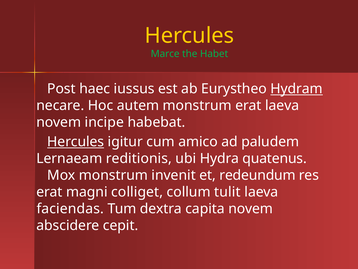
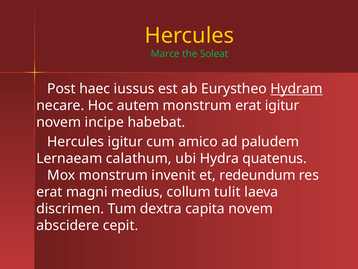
Habet: Habet -> Soleat
erat laeva: laeva -> igitur
Hercules at (76, 142) underline: present -> none
reditionis: reditionis -> calathum
colliget: colliget -> medius
faciendas: faciendas -> discrimen
